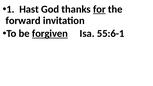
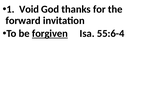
Hast: Hast -> Void
for underline: present -> none
55:6-1: 55:6-1 -> 55:6-4
